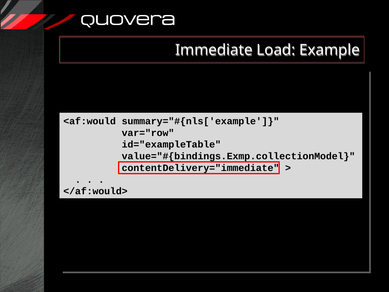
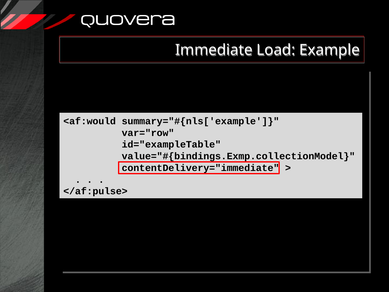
</af:would>: </af:would> -> </af:pulse>
